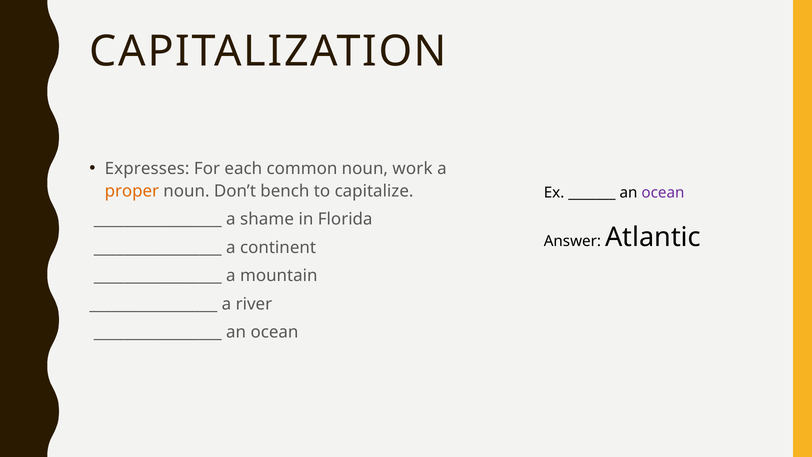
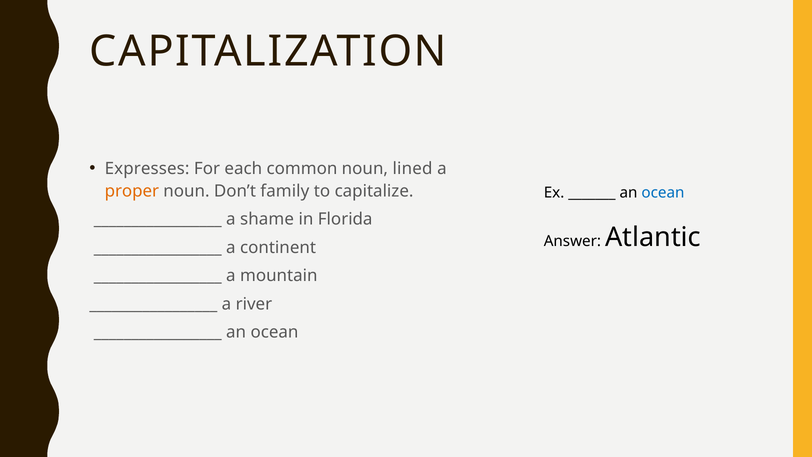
work: work -> lined
bench: bench -> family
ocean at (663, 192) colour: purple -> blue
